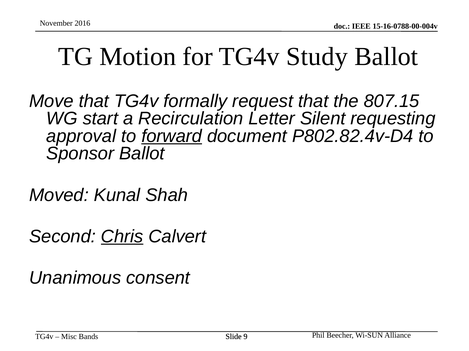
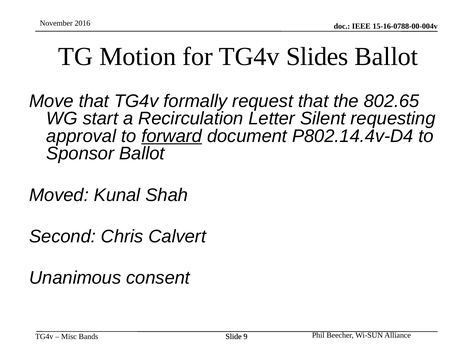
Study: Study -> Slides
807.15: 807.15 -> 802.65
P802.82.4v-D4: P802.82.4v-D4 -> P802.14.4v-D4
Chris underline: present -> none
